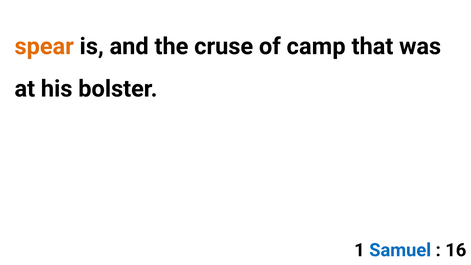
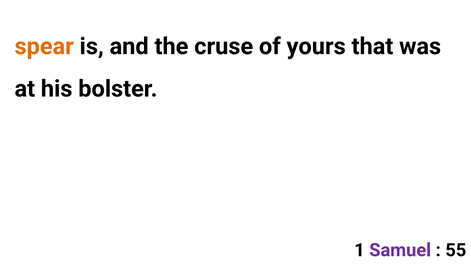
camp: camp -> yours
Samuel colour: blue -> purple
16: 16 -> 55
